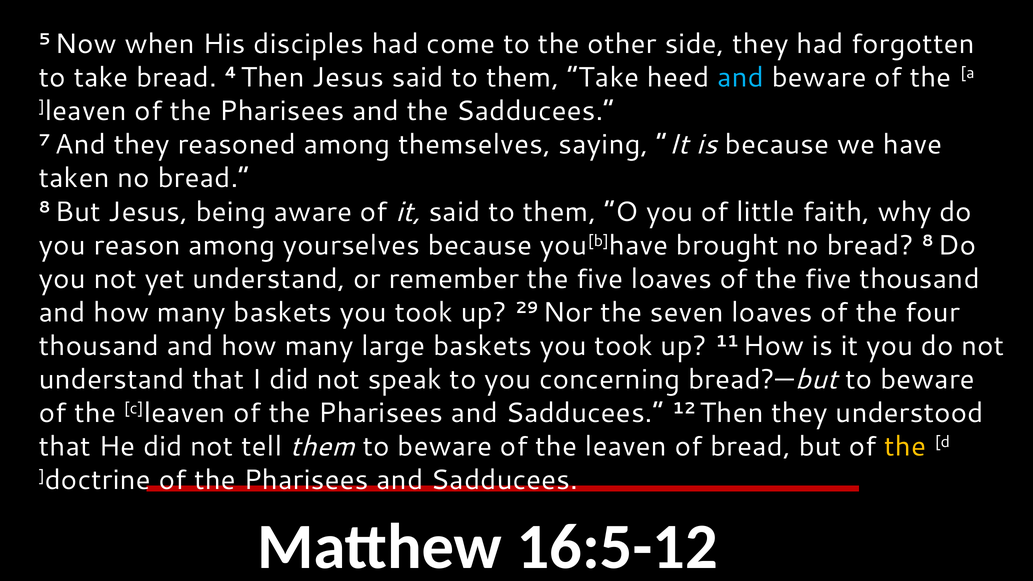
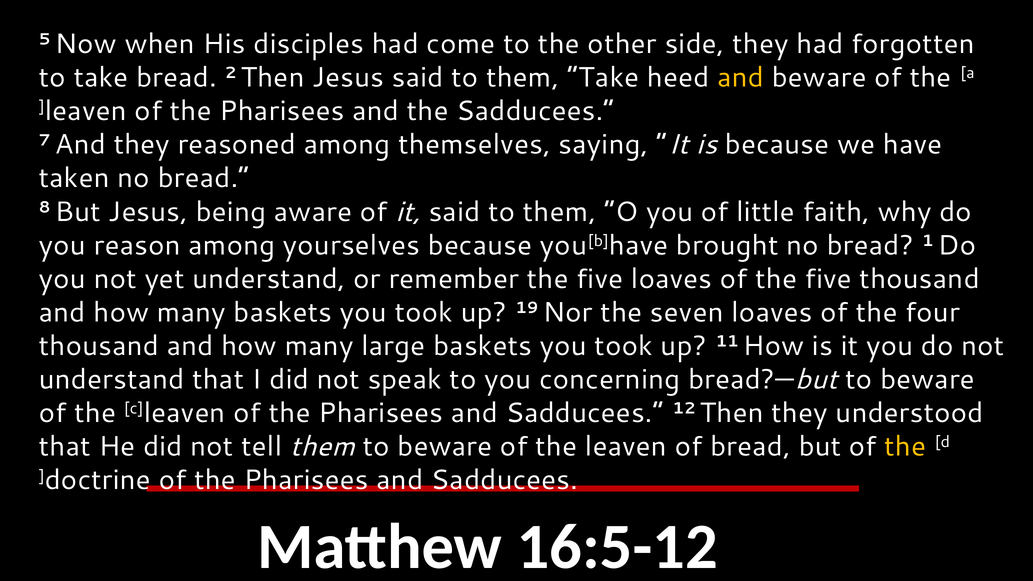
4: 4 -> 2
and at (741, 78) colour: light blue -> yellow
brought no bread 8: 8 -> 1
29: 29 -> 19
